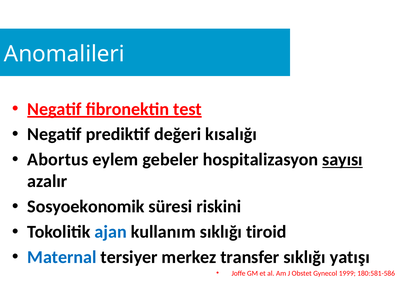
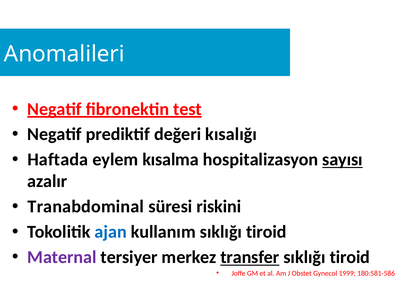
Abortus: Abortus -> Haftada
gebeler: gebeler -> kısalma
Sosyoekonomik: Sosyoekonomik -> Tranabdominal
Maternal colour: blue -> purple
transfer underline: none -> present
yatışı at (350, 258): yatışı -> tiroid
